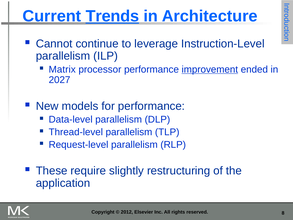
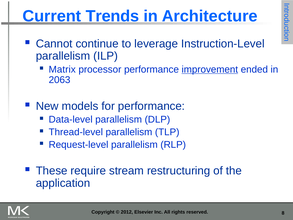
Trends underline: present -> none
2027: 2027 -> 2063
slightly: slightly -> stream
